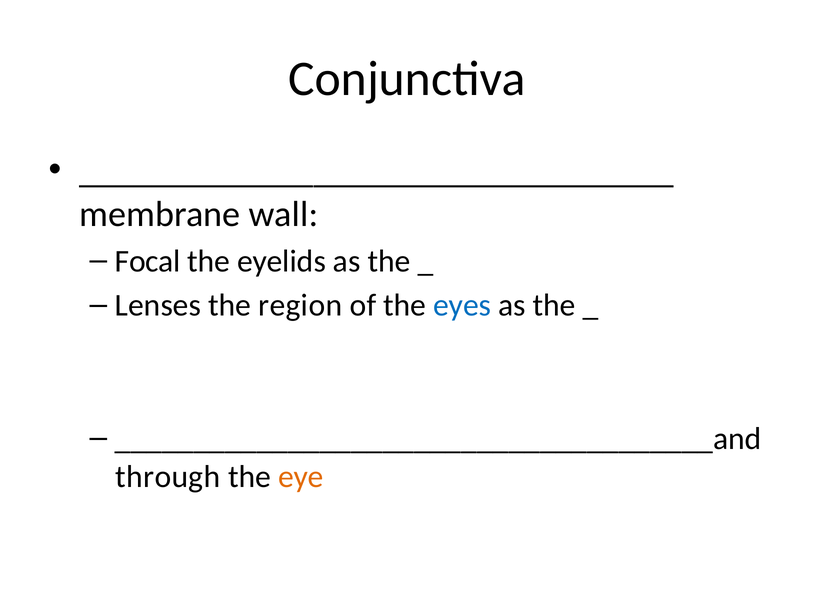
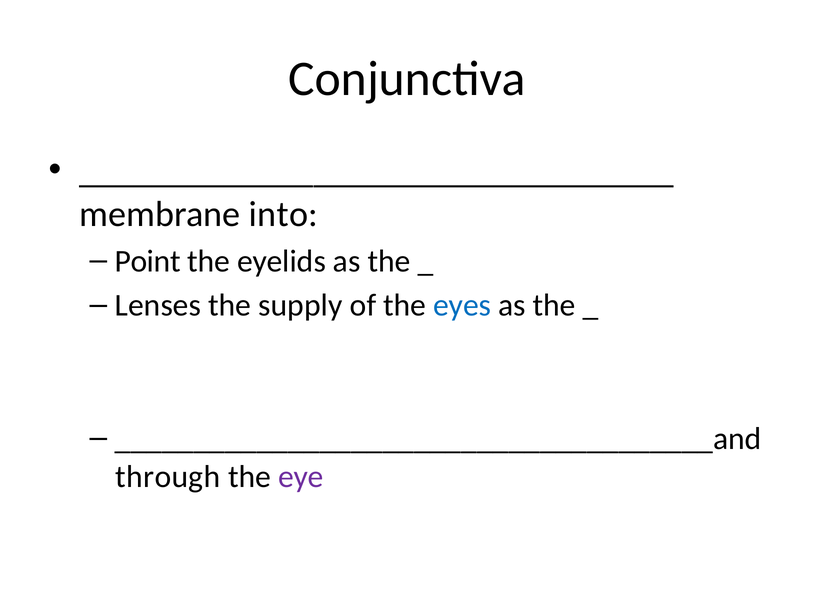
wall: wall -> into
Focal: Focal -> Point
region: region -> supply
eye colour: orange -> purple
